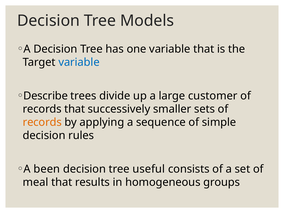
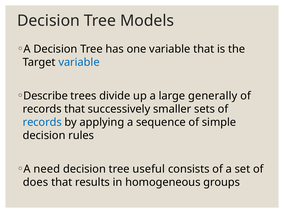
customer: customer -> generally
records at (42, 122) colour: orange -> blue
been: been -> need
meal: meal -> does
